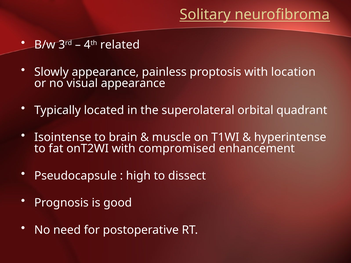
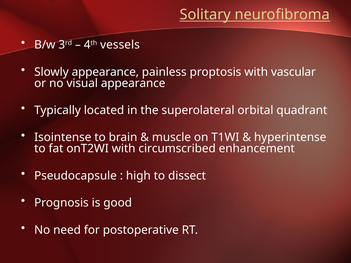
related: related -> vessels
location: location -> vascular
compromised: compromised -> circumscribed
